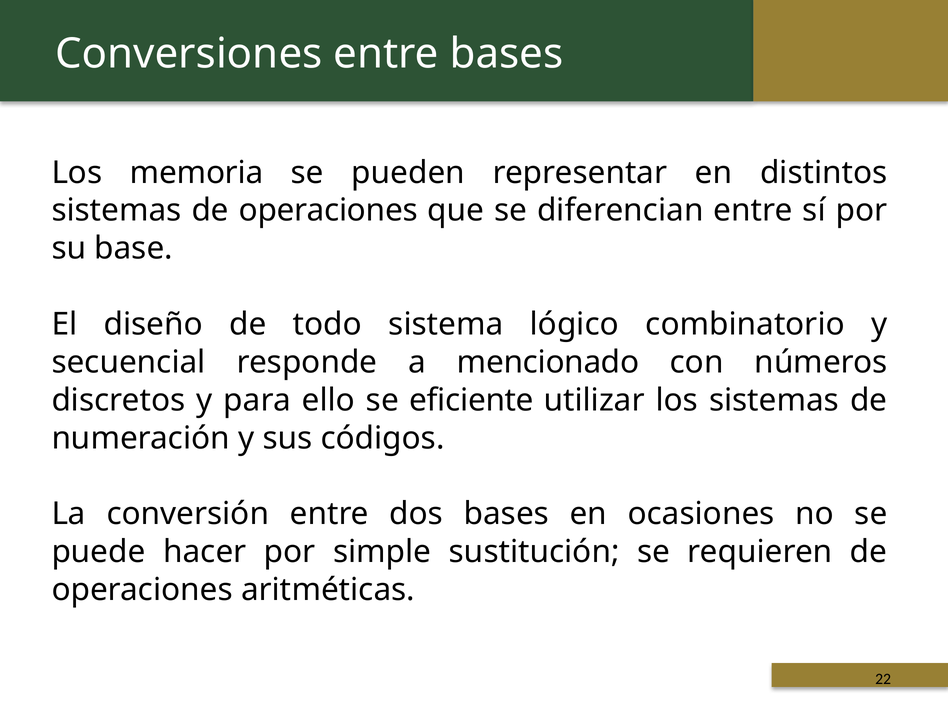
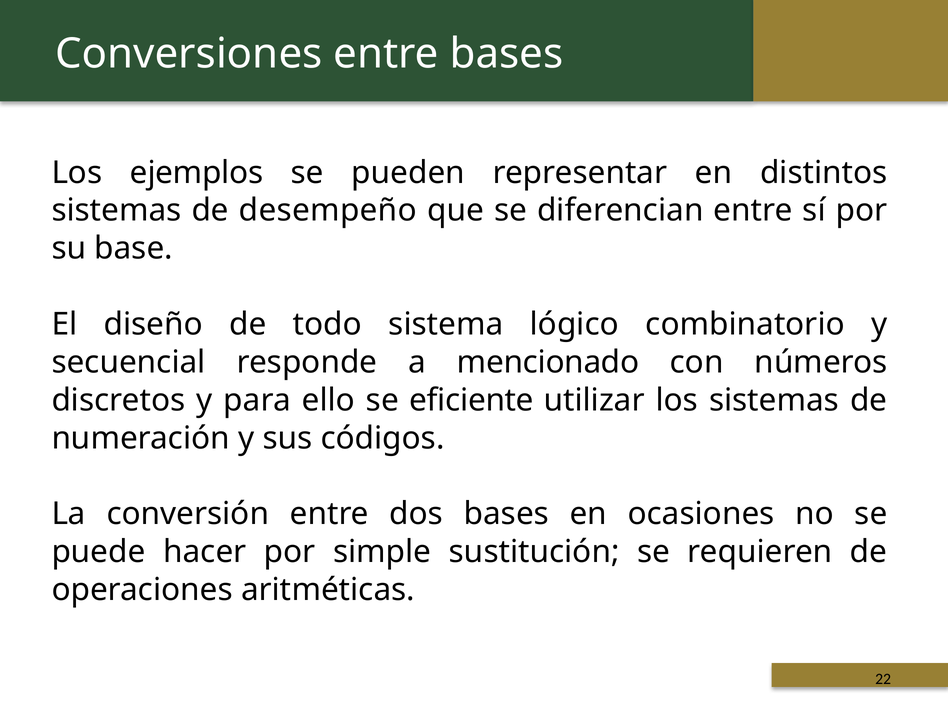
memoria: memoria -> ejemplos
sistemas de operaciones: operaciones -> desempeño
